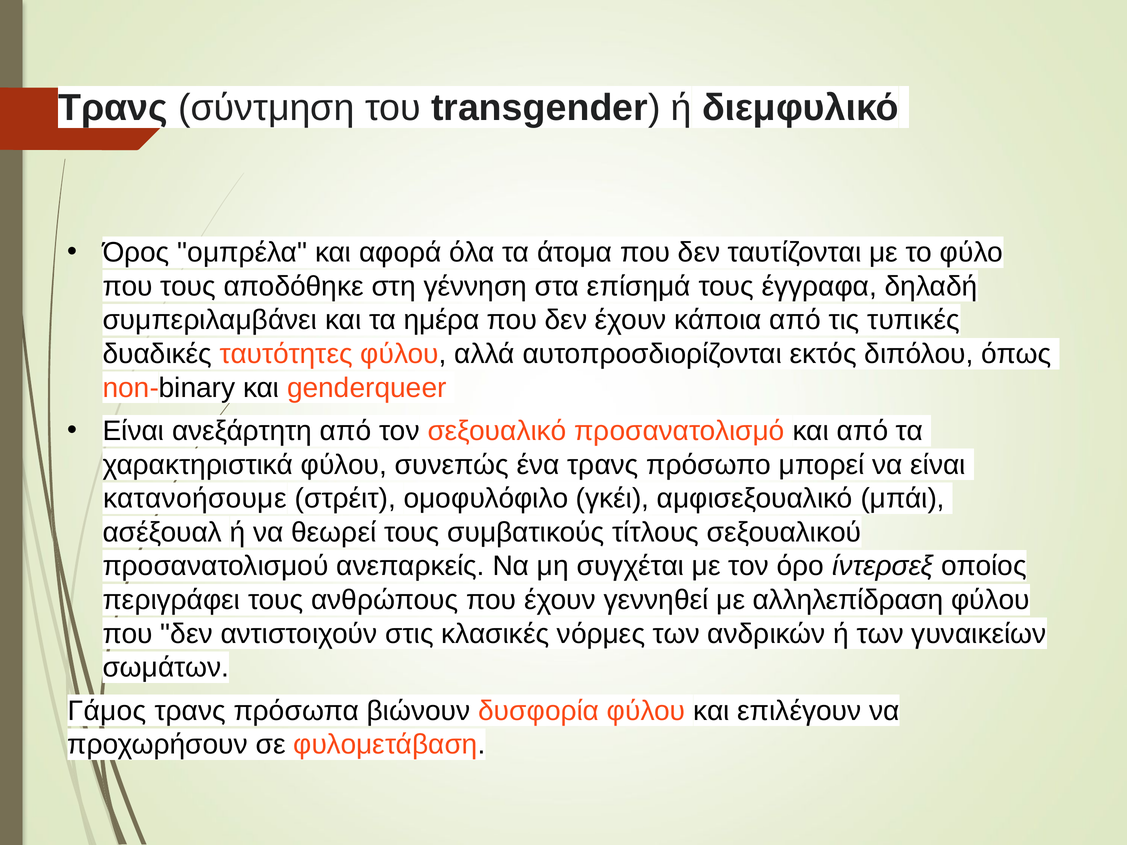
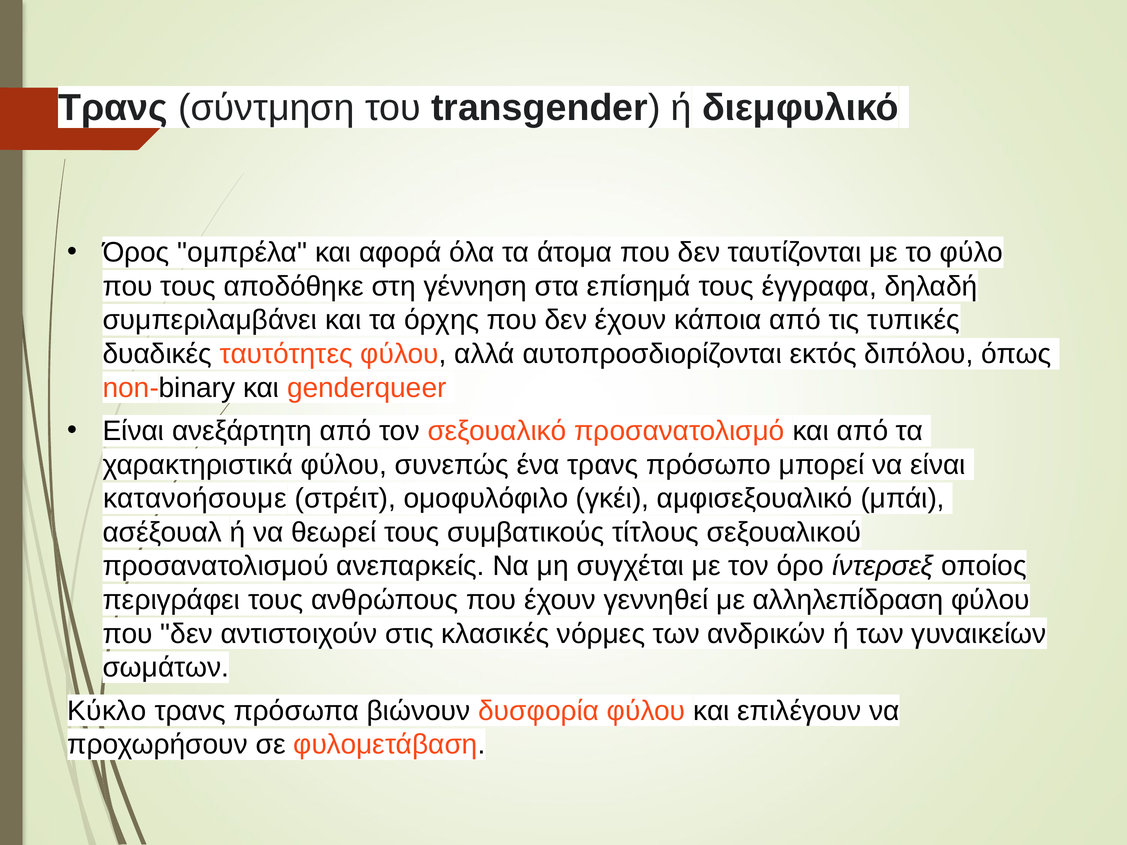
ημέρα: ημέρα -> όρχης
Γάμος: Γάμος -> Κύκλο
